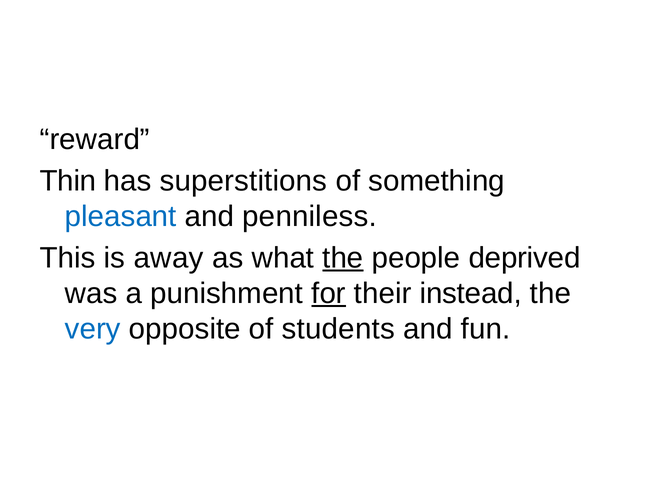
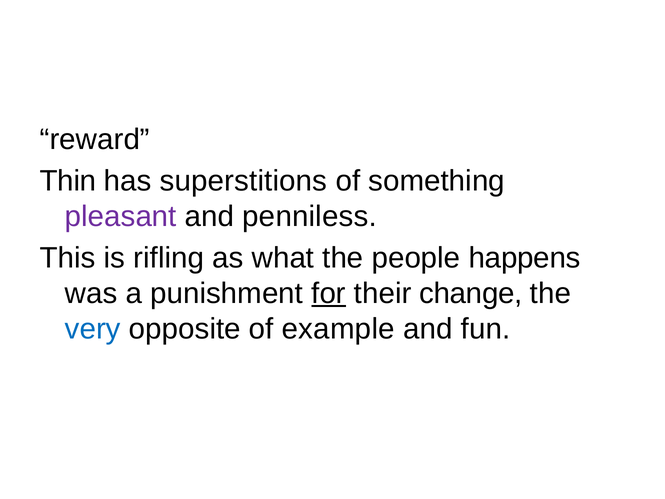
pleasant colour: blue -> purple
away: away -> rifling
the at (343, 258) underline: present -> none
deprived: deprived -> happens
instead: instead -> change
students: students -> example
